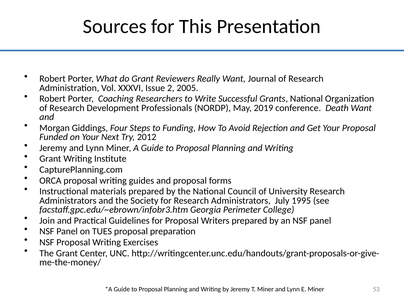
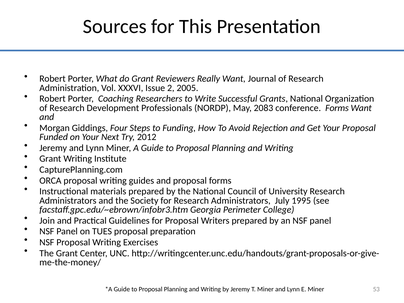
2019: 2019 -> 2083
conference Death: Death -> Forms
